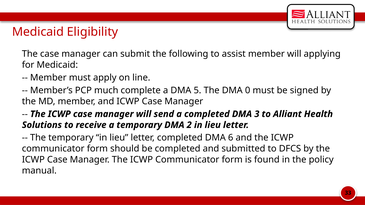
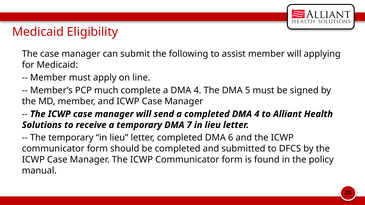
a DMA 5: 5 -> 4
0: 0 -> 5
completed DMA 3: 3 -> 4
2: 2 -> 7
